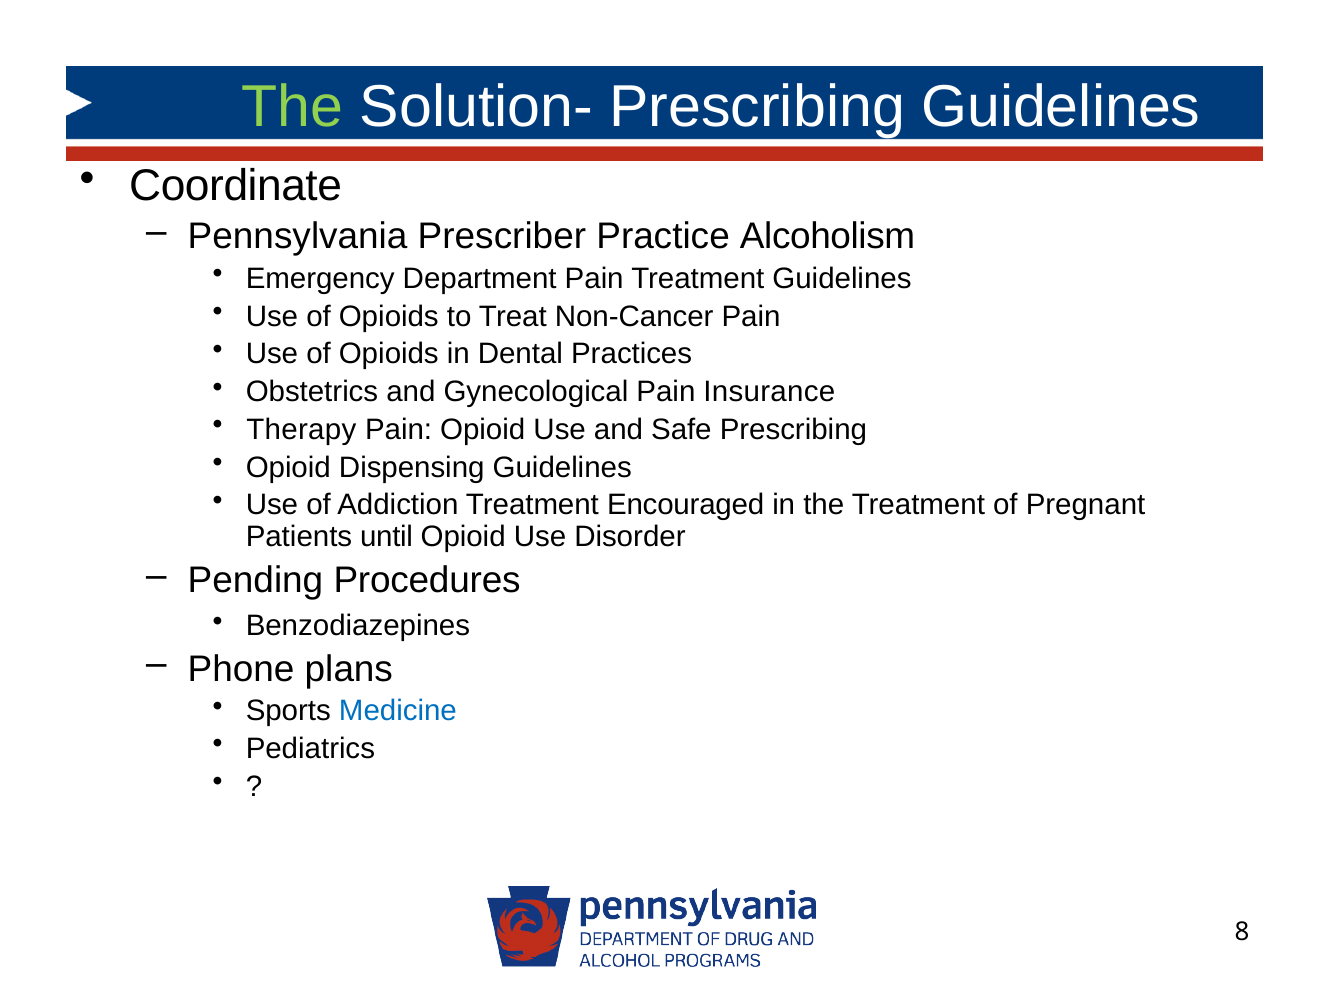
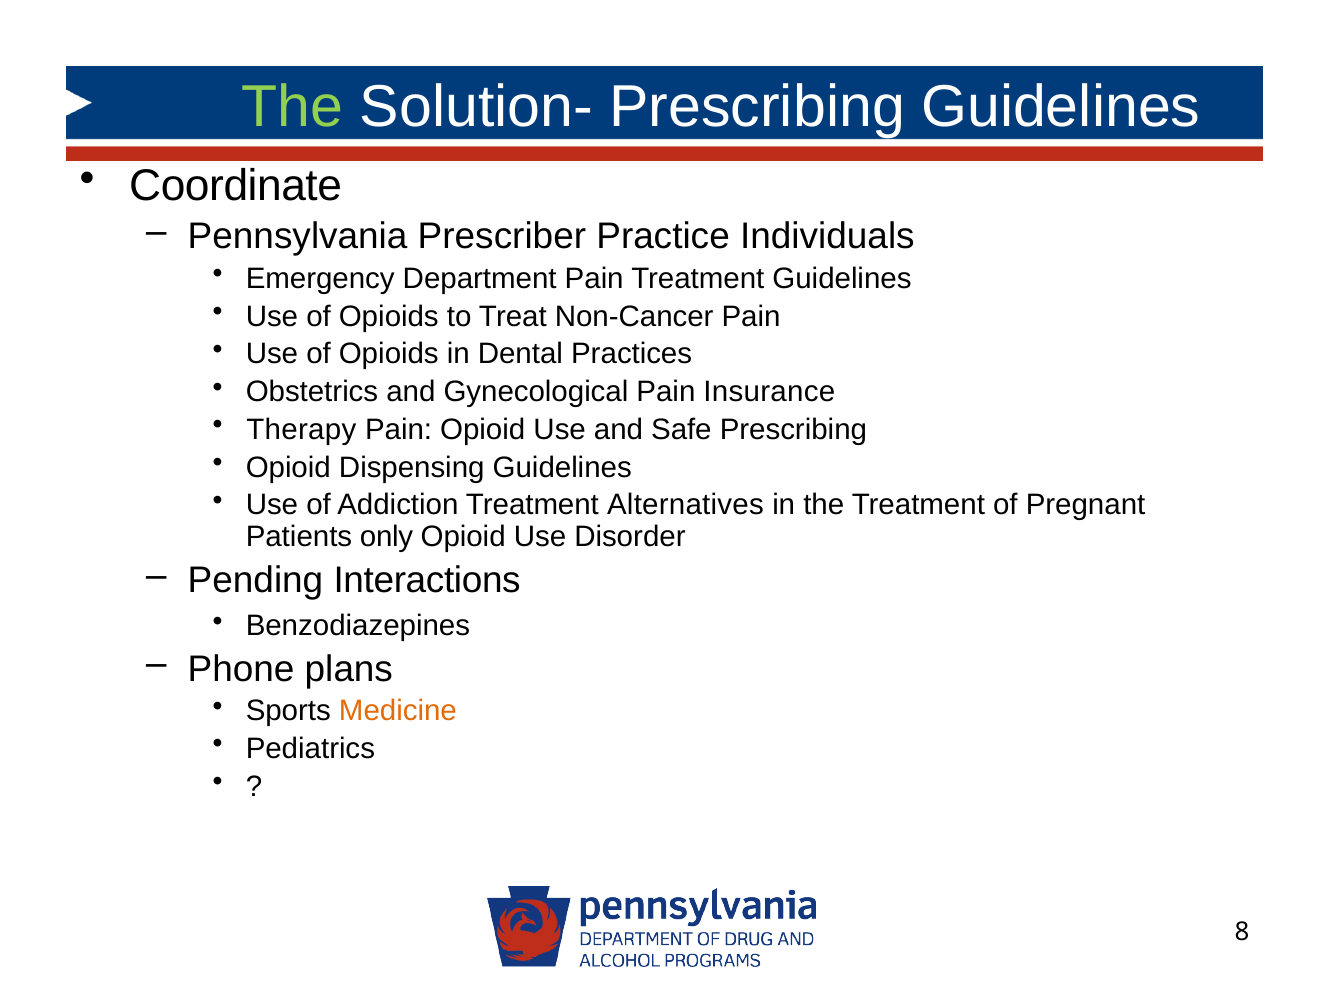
Alcoholism: Alcoholism -> Individuals
Encouraged: Encouraged -> Alternatives
until: until -> only
Procedures: Procedures -> Interactions
Medicine colour: blue -> orange
